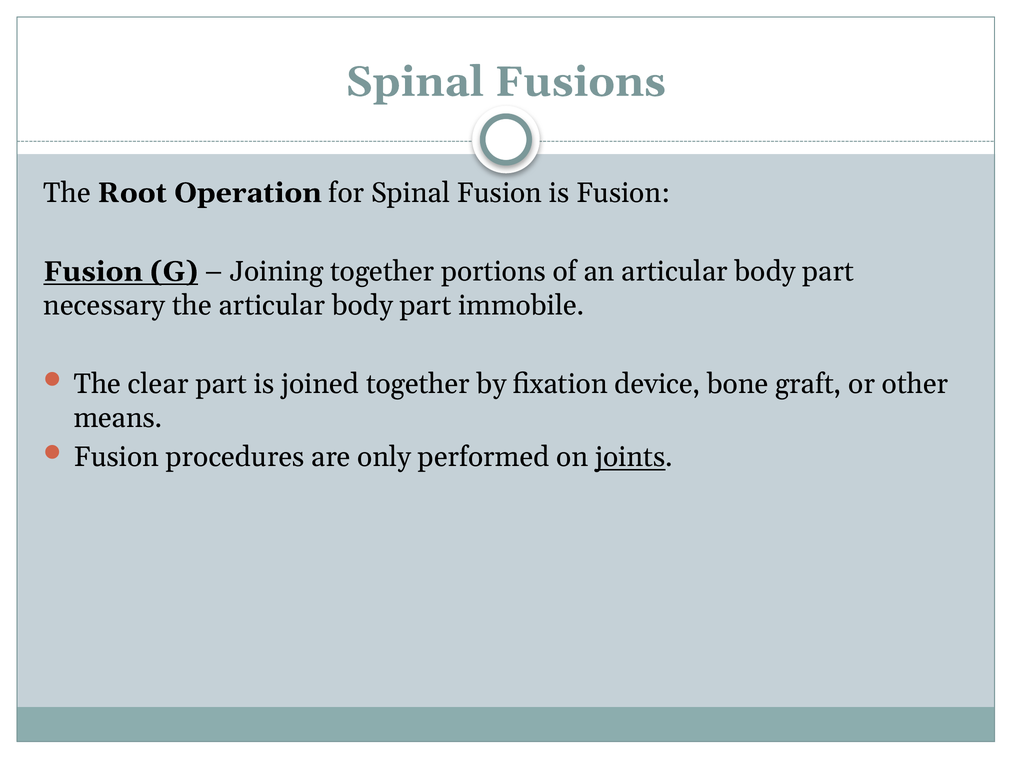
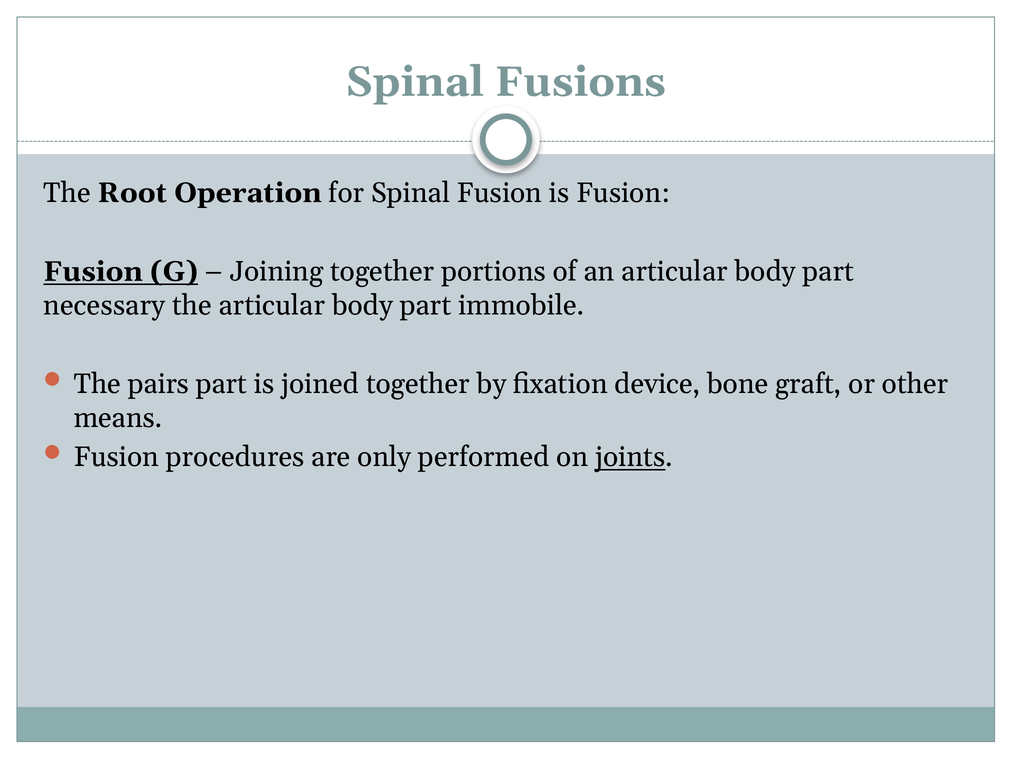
clear: clear -> pairs
